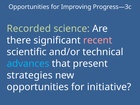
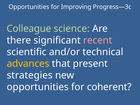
Recorded: Recorded -> Colleague
advances colour: light blue -> yellow
initiative: initiative -> coherent
